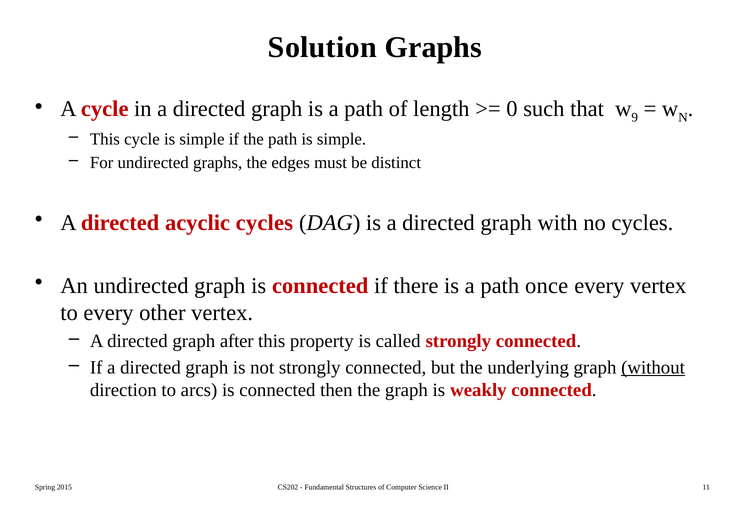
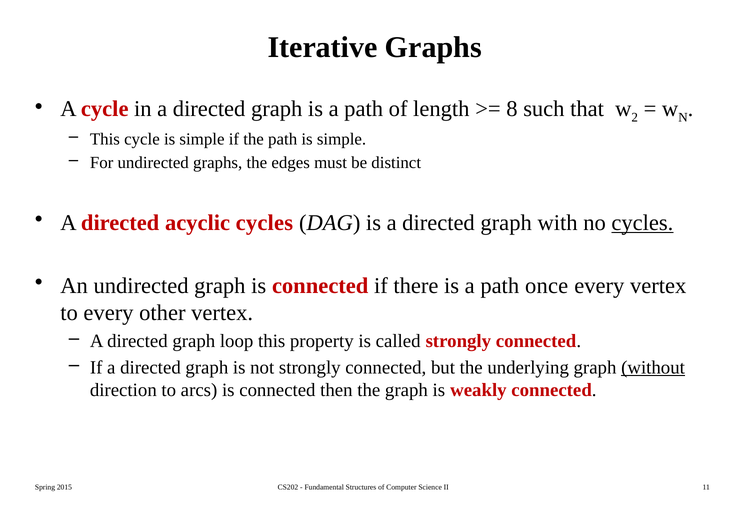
Solution: Solution -> Iterative
0: 0 -> 8
9: 9 -> 2
cycles at (642, 223) underline: none -> present
after: after -> loop
